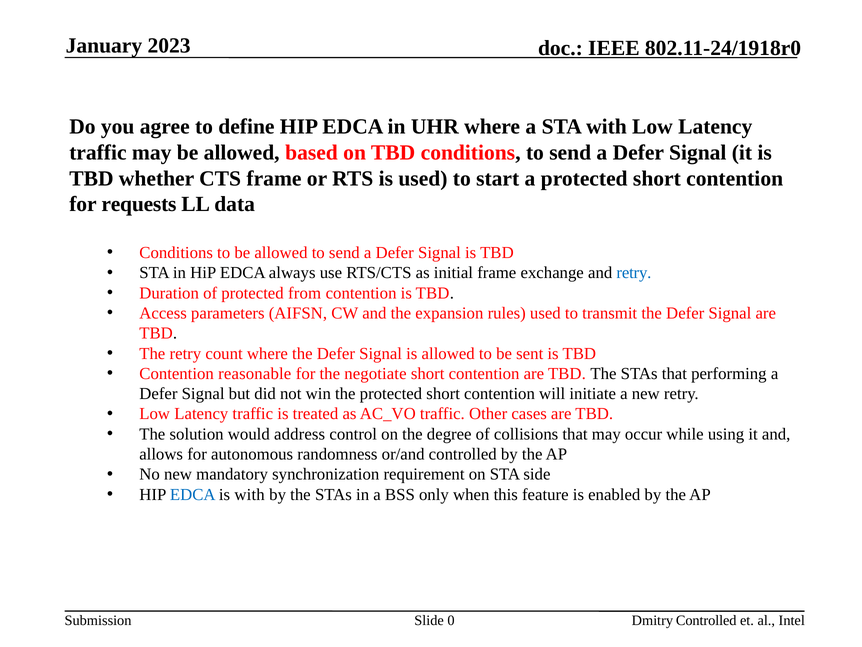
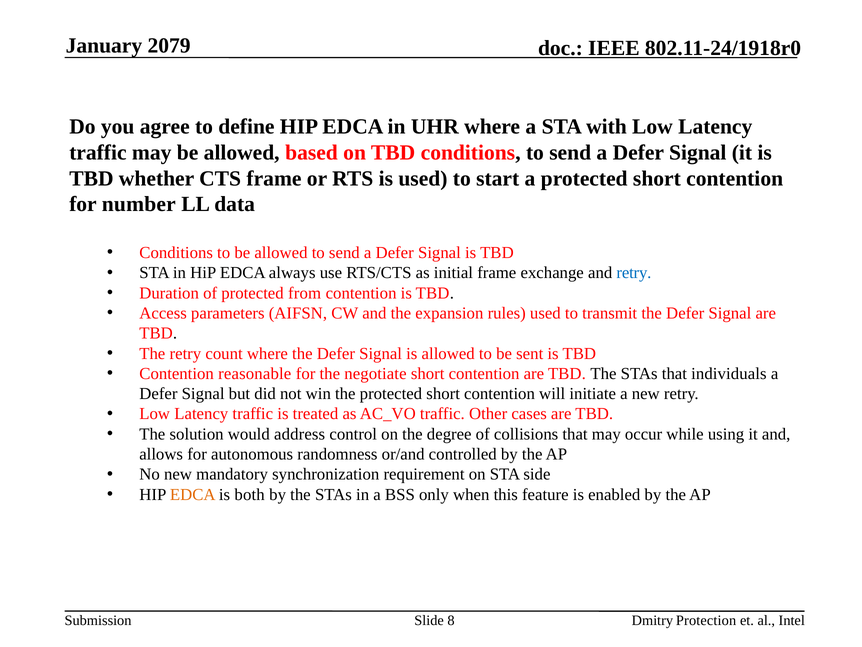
2023: 2023 -> 2079
requests: requests -> number
performing: performing -> individuals
EDCA at (193, 494) colour: blue -> orange
is with: with -> both
0: 0 -> 8
Dmitry Controlled: Controlled -> Protection
